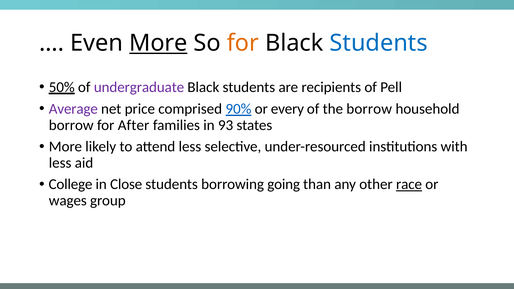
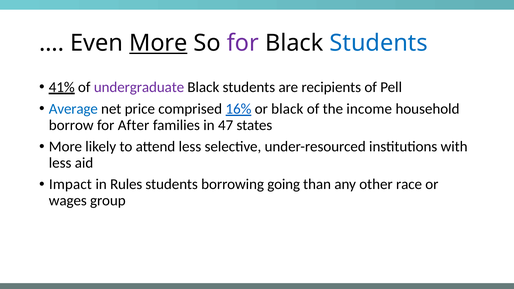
for at (243, 43) colour: orange -> purple
50%: 50% -> 41%
Average colour: purple -> blue
90%: 90% -> 16%
or every: every -> black
the borrow: borrow -> income
93: 93 -> 47
College: College -> Impact
Close: Close -> Rules
race underline: present -> none
